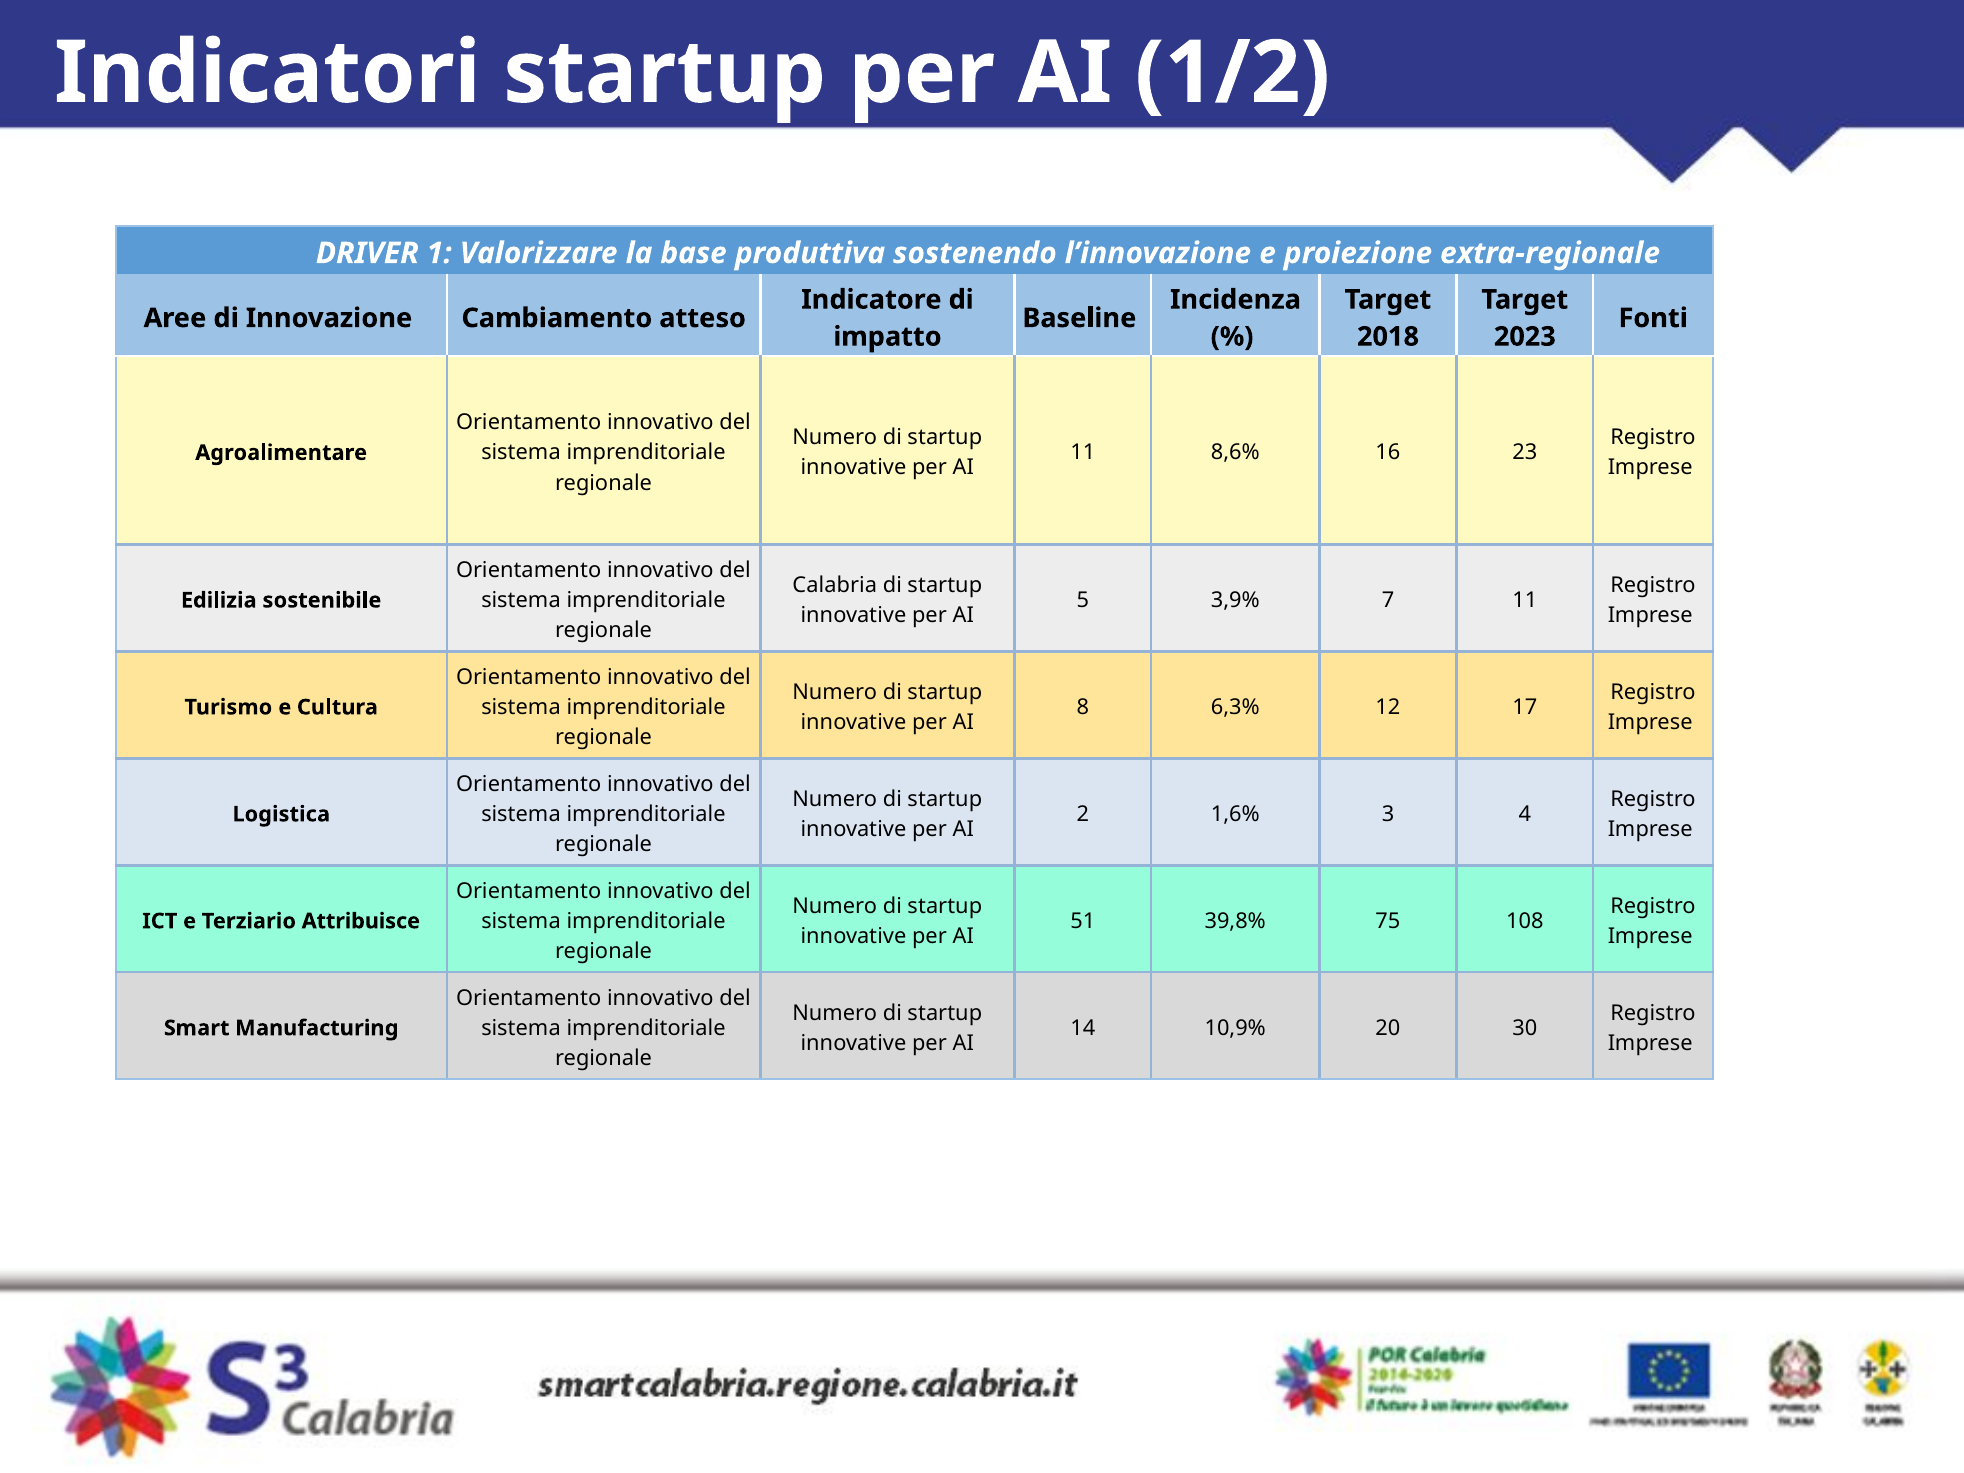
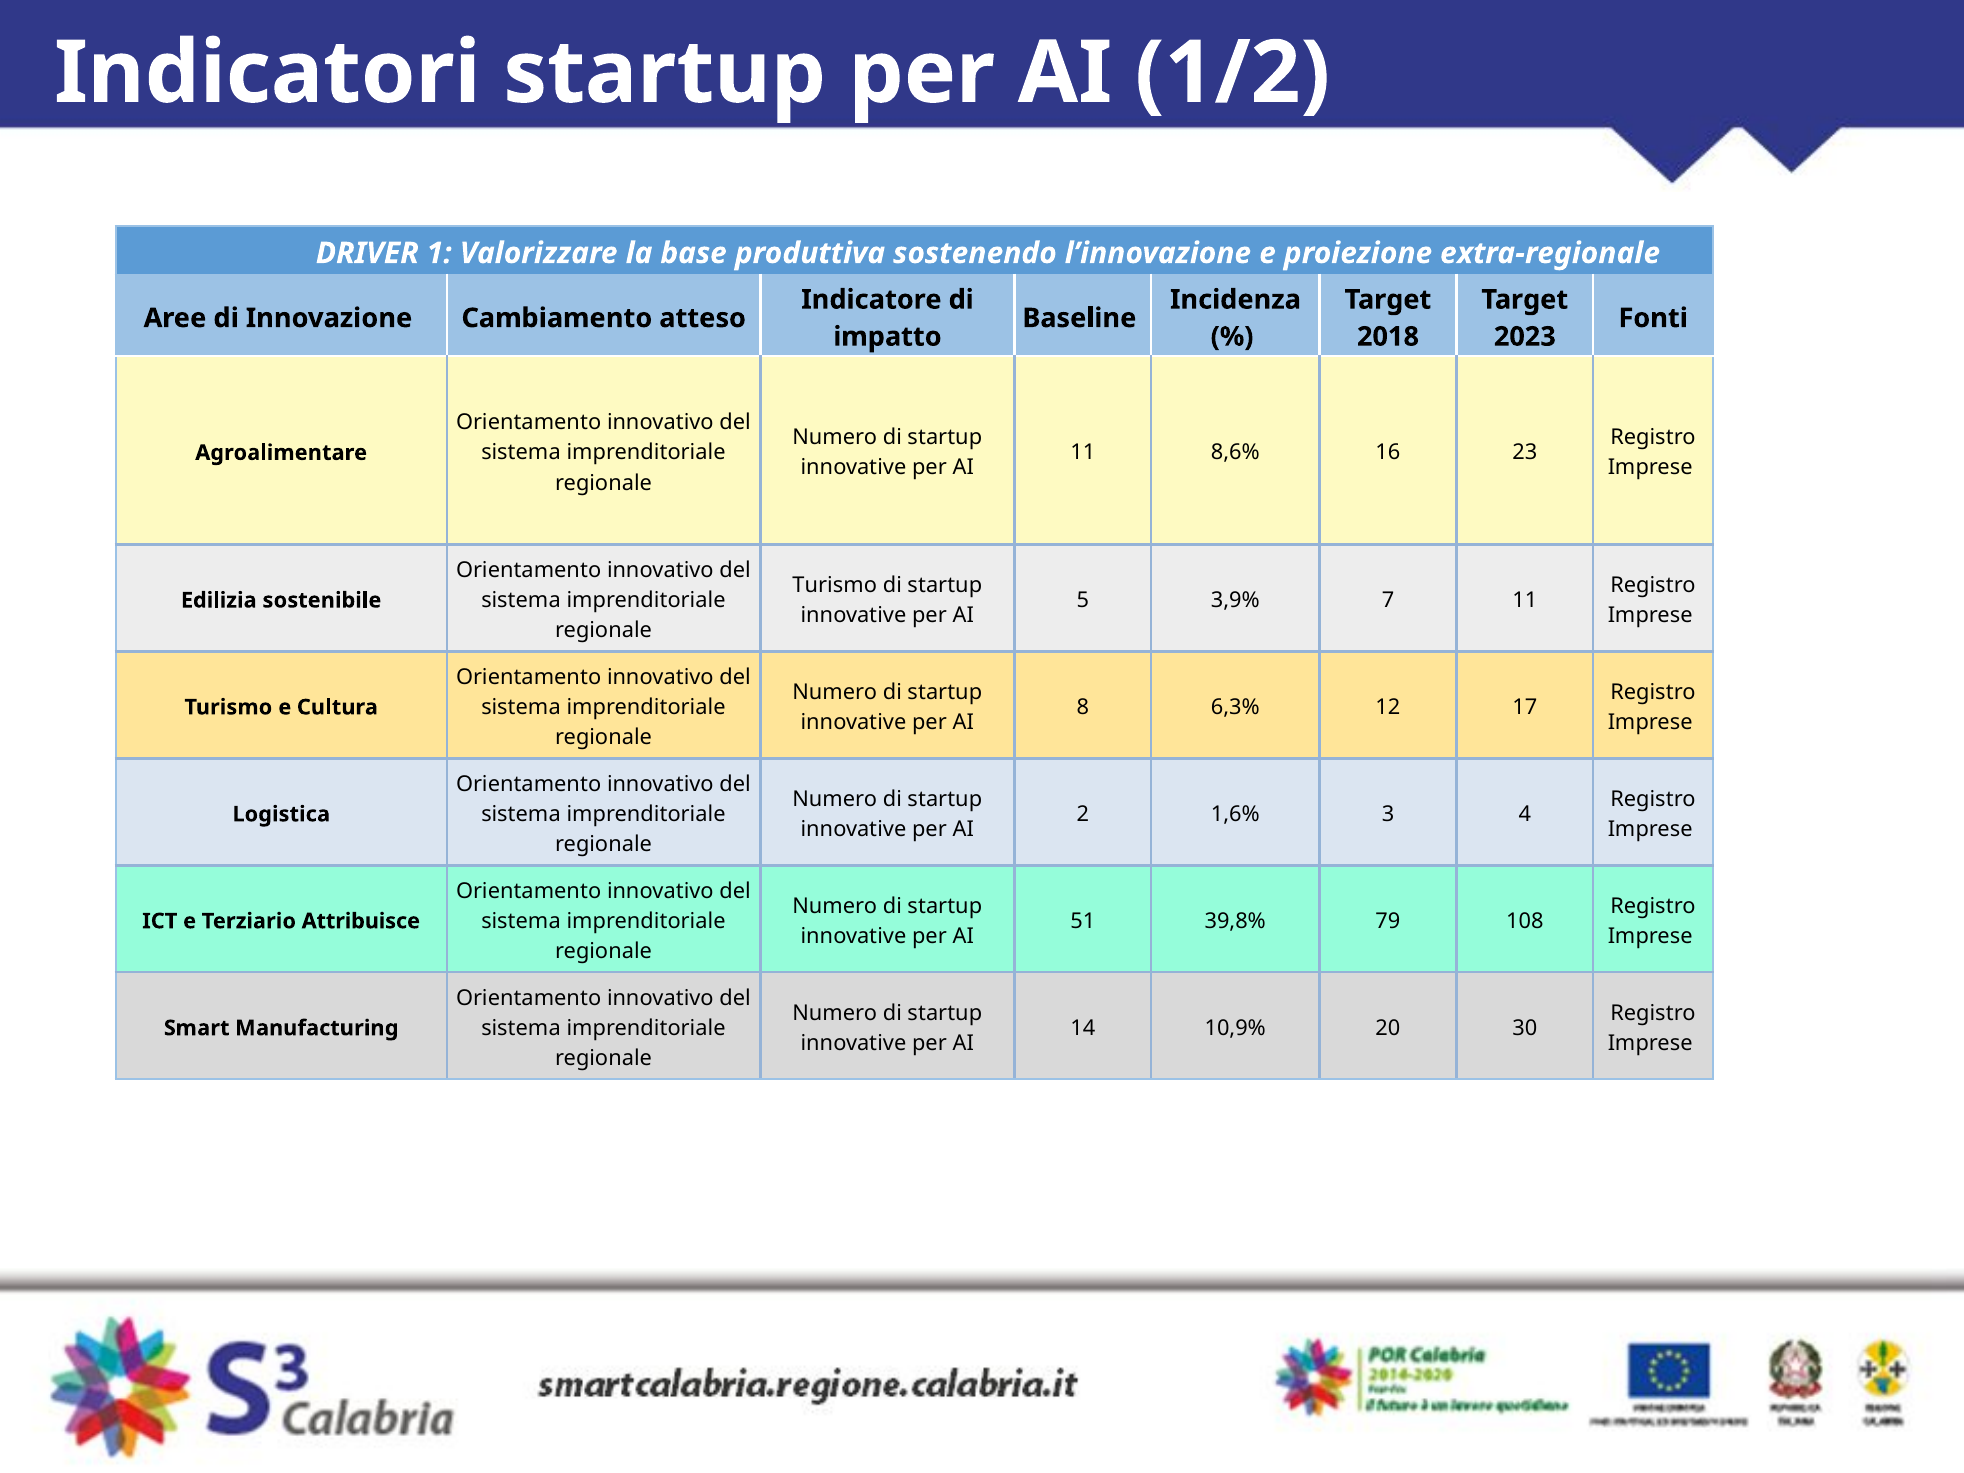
Calabria at (835, 585): Calabria -> Turismo
75: 75 -> 79
